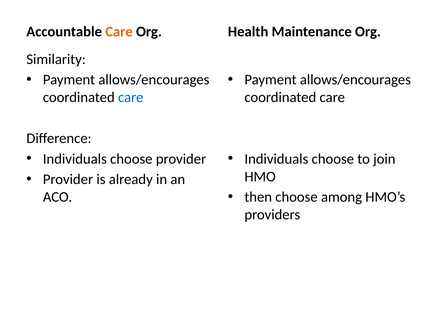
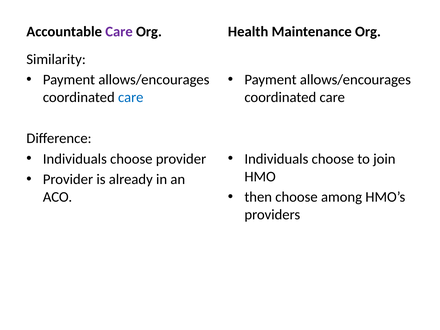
Care at (119, 32) colour: orange -> purple
